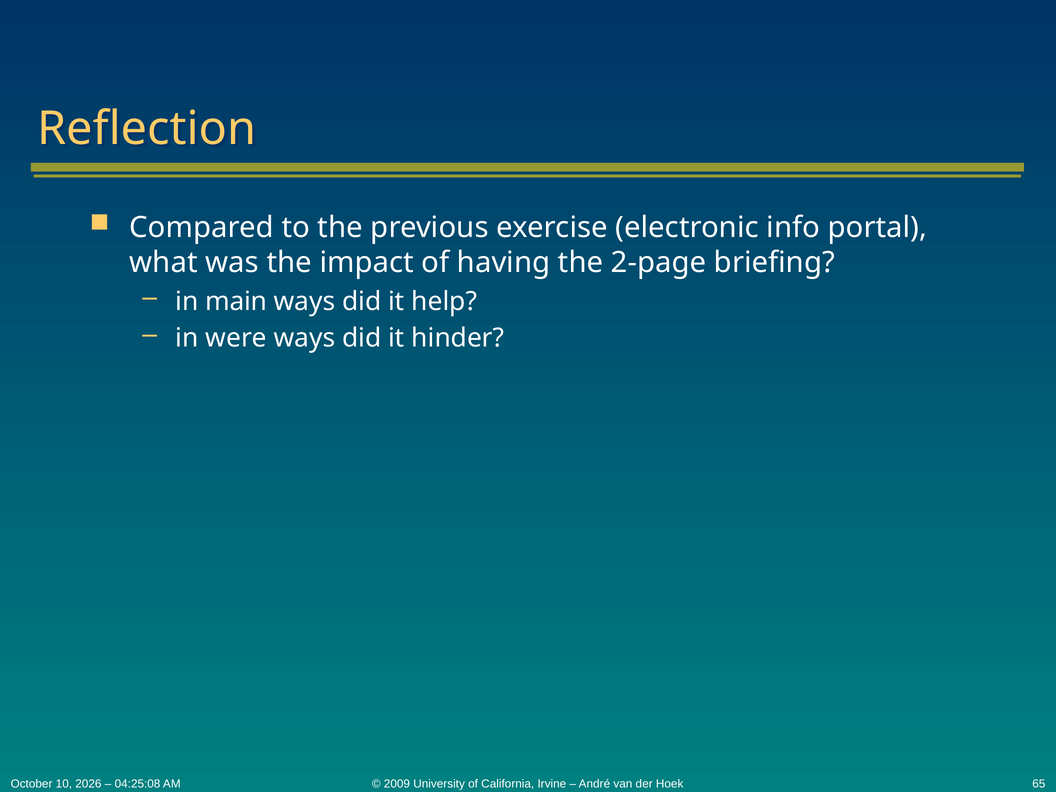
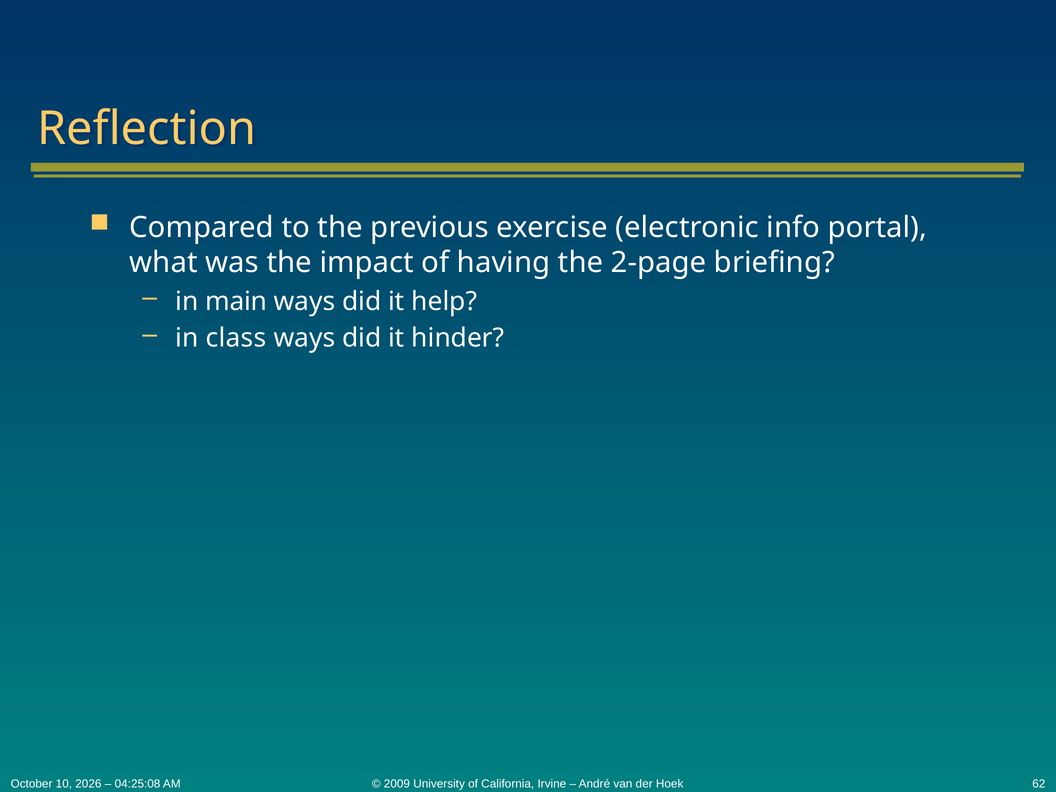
were: were -> class
65: 65 -> 62
